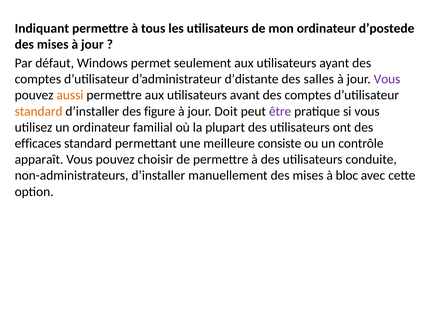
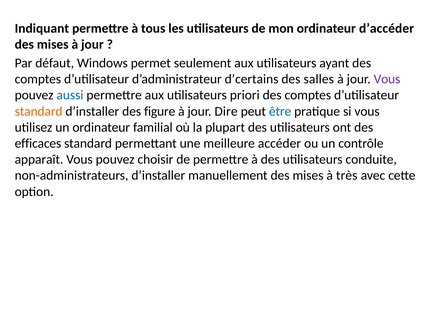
d’postede: d’postede -> d’accéder
d’distante: d’distante -> d’certains
aussi colour: orange -> blue
avant: avant -> priori
Doit: Doit -> Dire
être colour: purple -> blue
consiste: consiste -> accéder
bloc: bloc -> très
